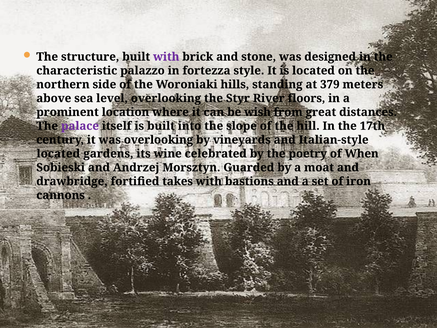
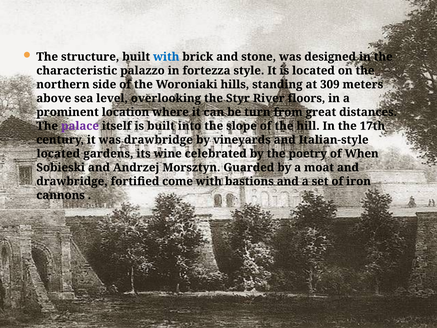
with at (166, 57) colour: purple -> blue
379: 379 -> 309
wish: wish -> turn
was overlooking: overlooking -> drawbridge
takes: takes -> come
